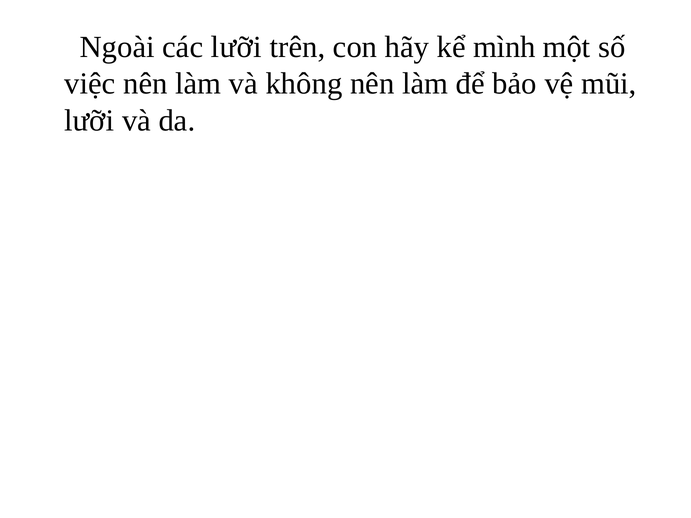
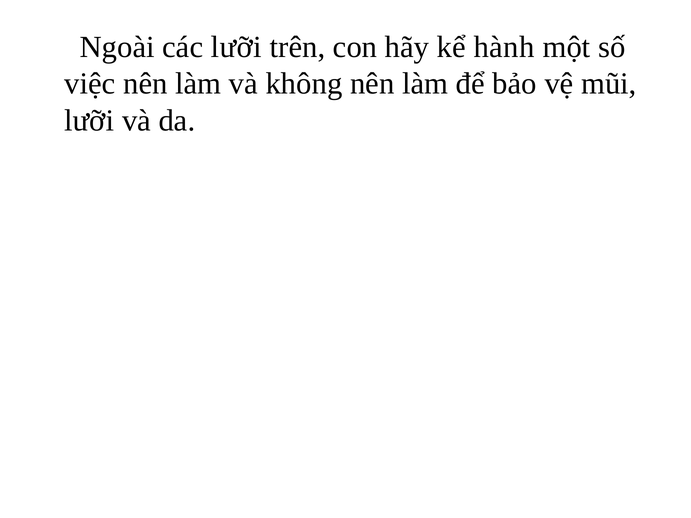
mình: mình -> hành
